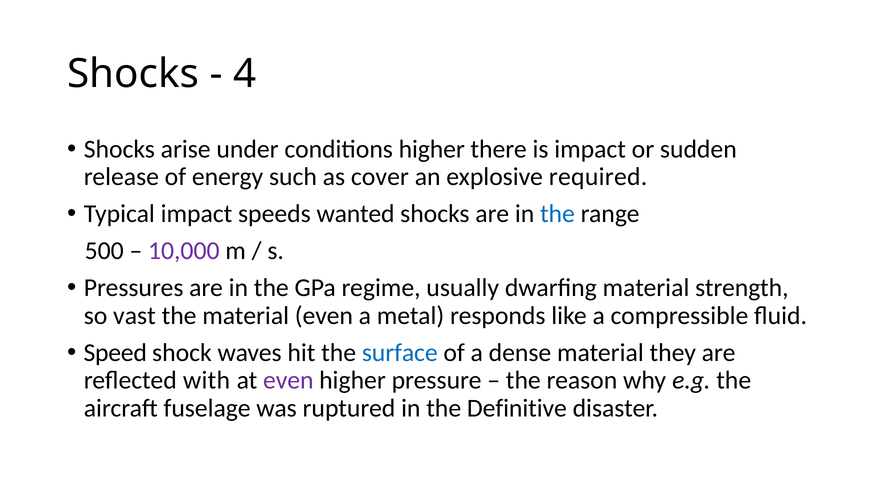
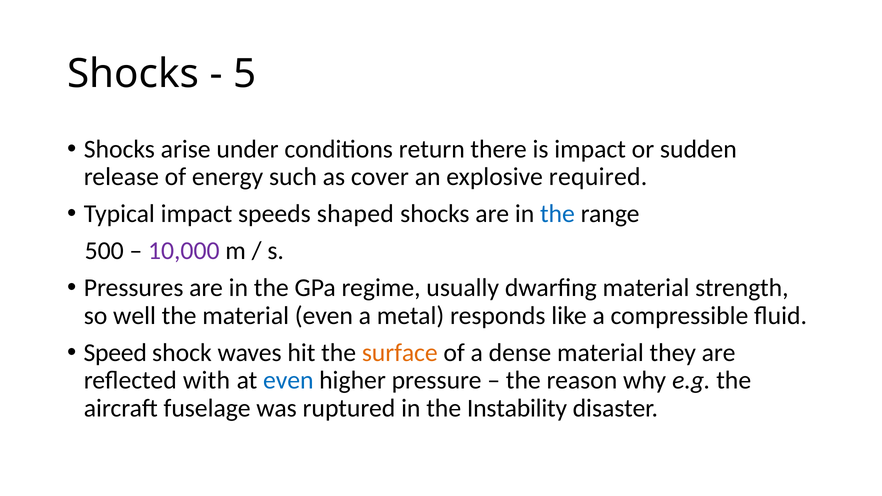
4: 4 -> 5
conditions higher: higher -> return
wanted: wanted -> shaped
vast: vast -> well
surface colour: blue -> orange
even at (288, 380) colour: purple -> blue
Definitive: Definitive -> Instability
